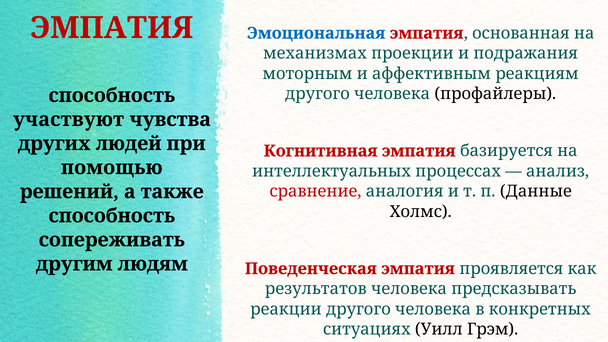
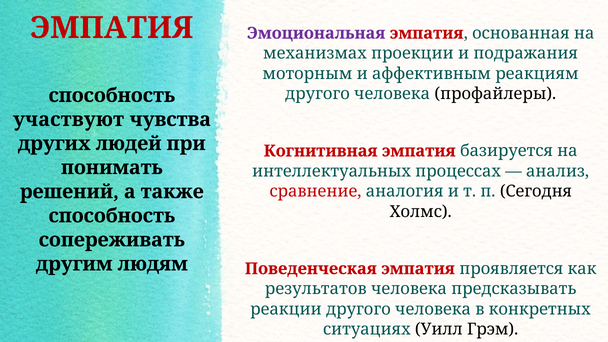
Эмоциональная colour: blue -> purple
помощью: помощью -> понимать
Данные: Данные -> Сегодня
